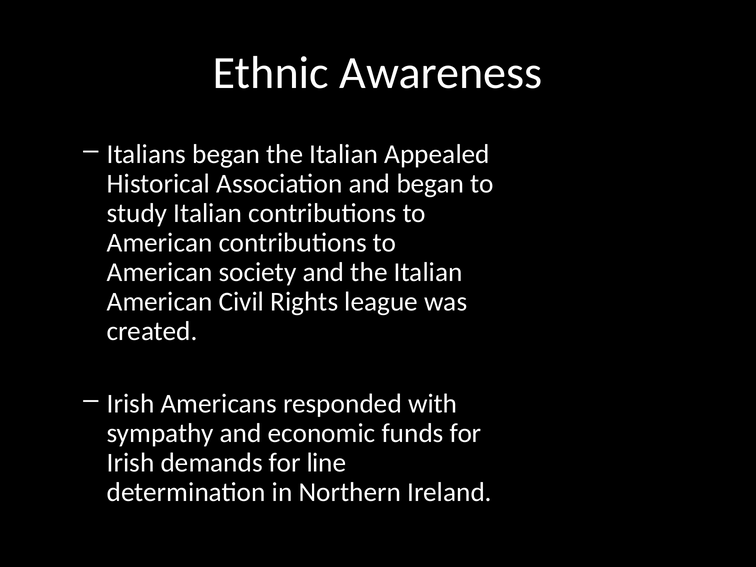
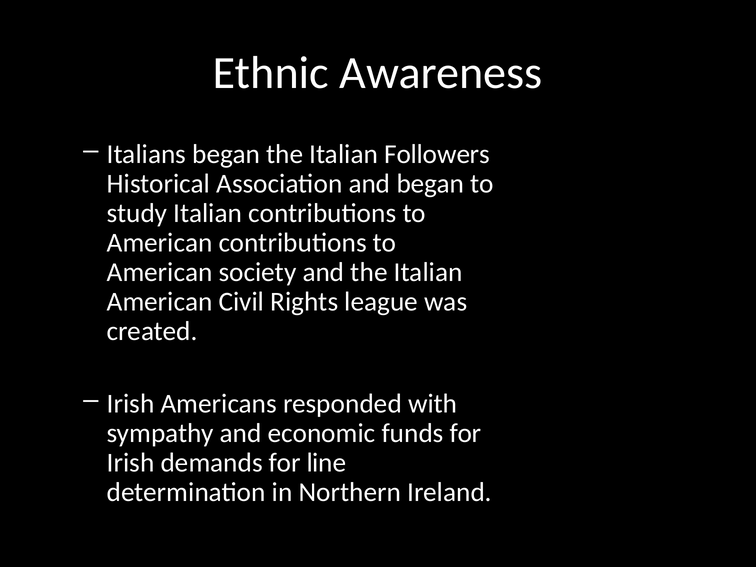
Appealed: Appealed -> Followers
